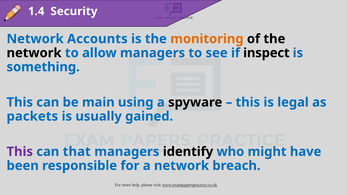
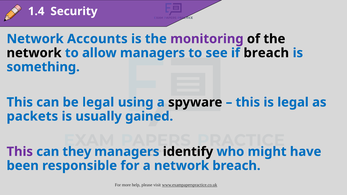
monitoring colour: orange -> purple
if inspect: inspect -> breach
be main: main -> legal
that: that -> they
